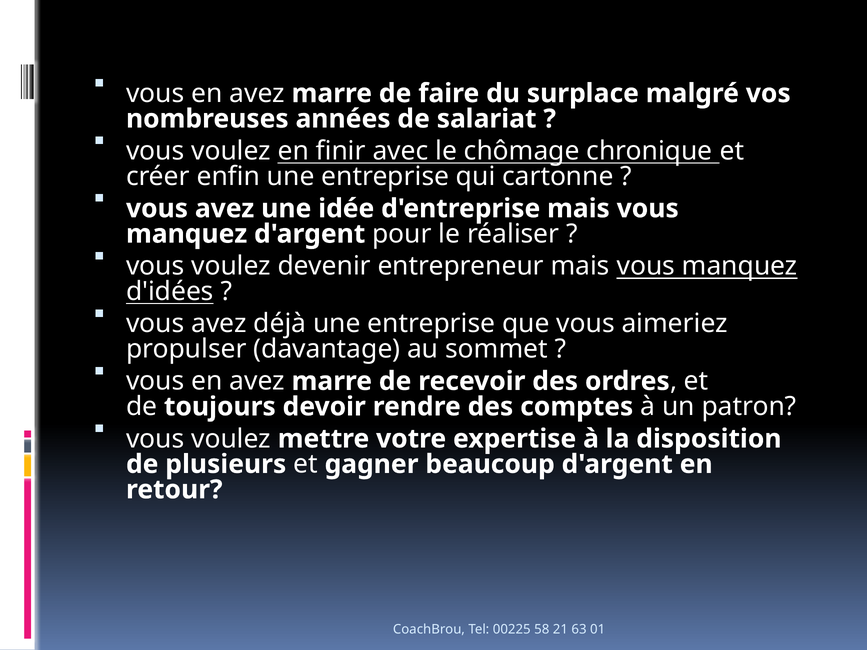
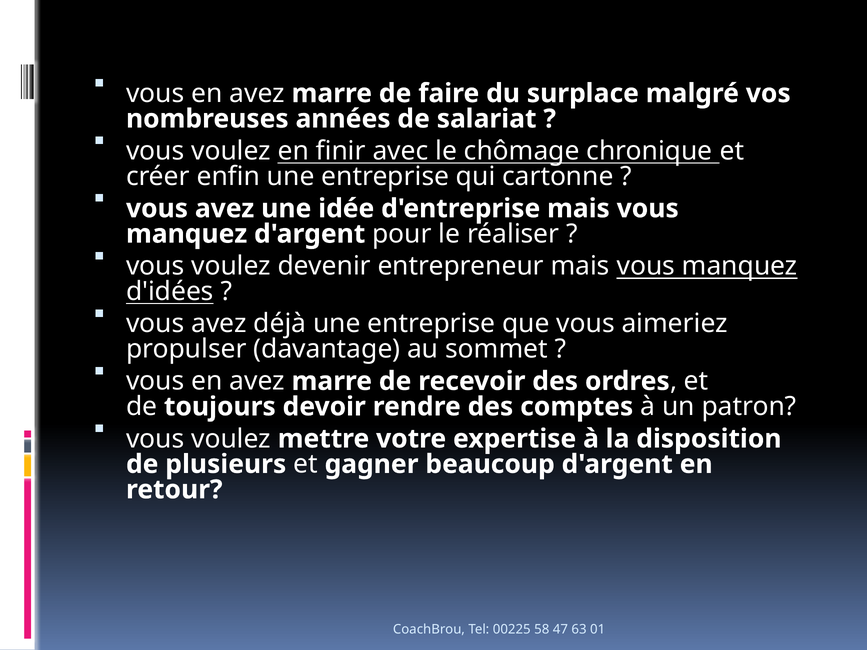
21: 21 -> 47
